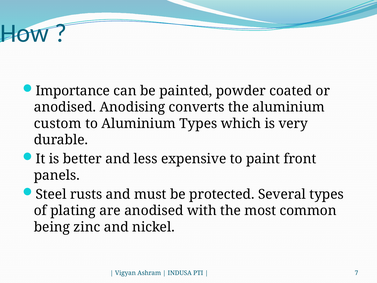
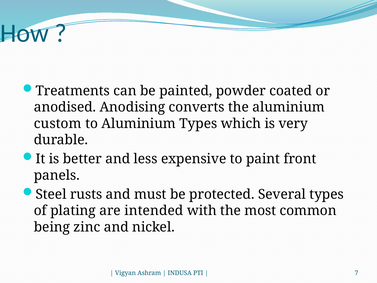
Importance: Importance -> Treatments
are anodised: anodised -> intended
